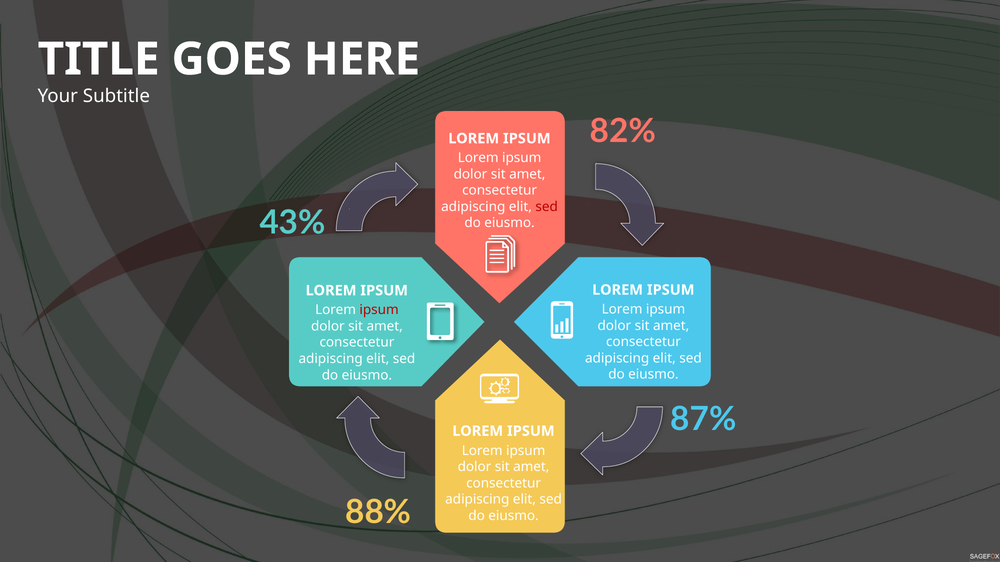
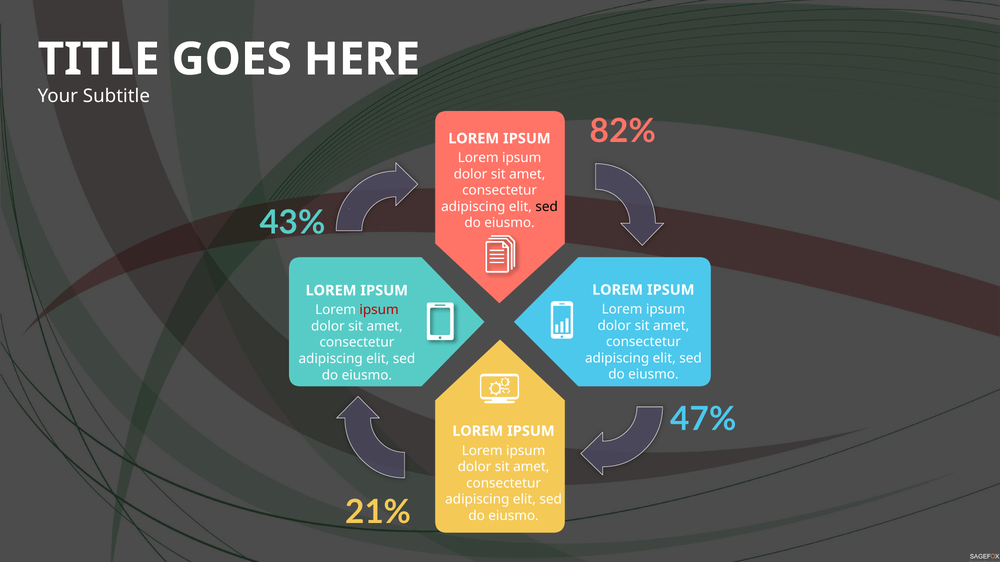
sed at (547, 207) colour: red -> black
87%: 87% -> 47%
88%: 88% -> 21%
